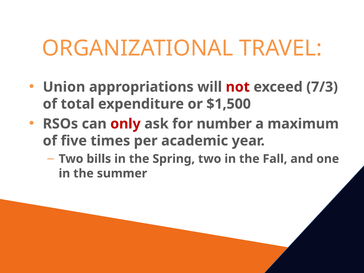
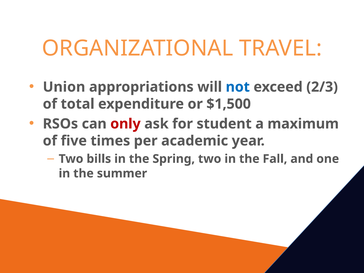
not colour: red -> blue
7/3: 7/3 -> 2/3
number: number -> student
